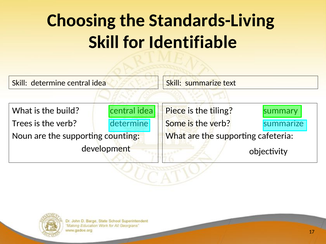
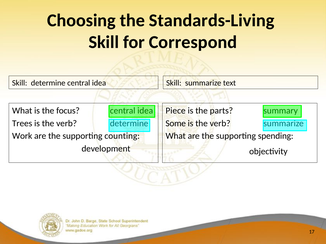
Identifiable: Identifiable -> Correspond
build: build -> focus
tiling: tiling -> parts
Noun: Noun -> Work
cafeteria: cafeteria -> spending
